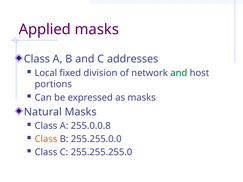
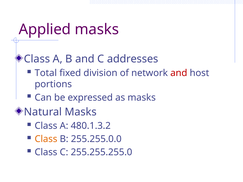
Local: Local -> Total
and at (179, 73) colour: green -> red
255.0.0.8: 255.0.0.8 -> 480.1.3.2
